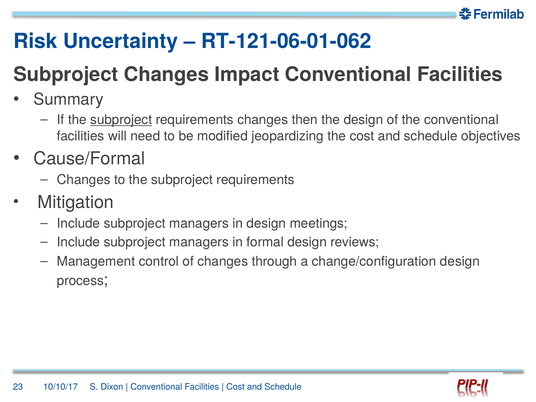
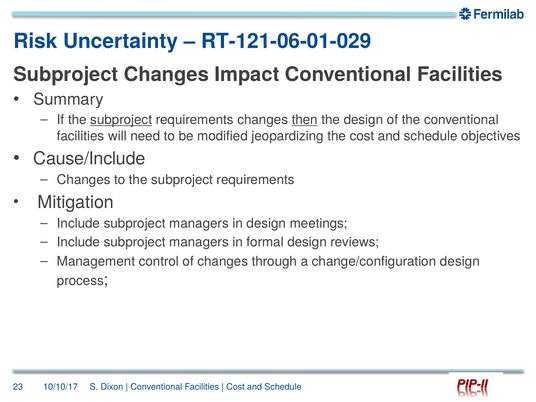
RT-121-06-01-062: RT-121-06-01-062 -> RT-121-06-01-029
then underline: none -> present
Cause/Formal: Cause/Formal -> Cause/Include
